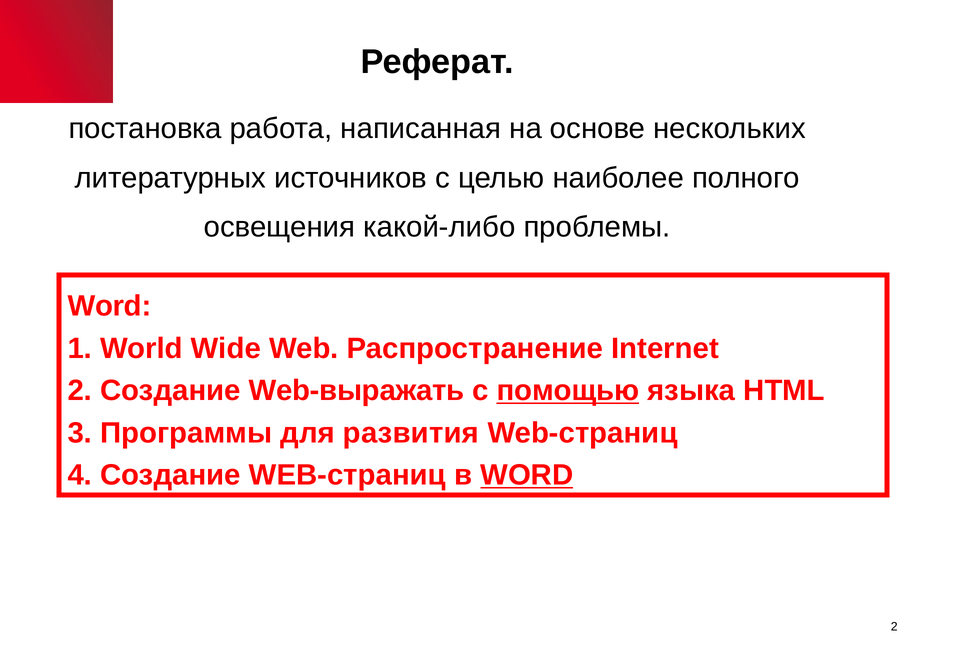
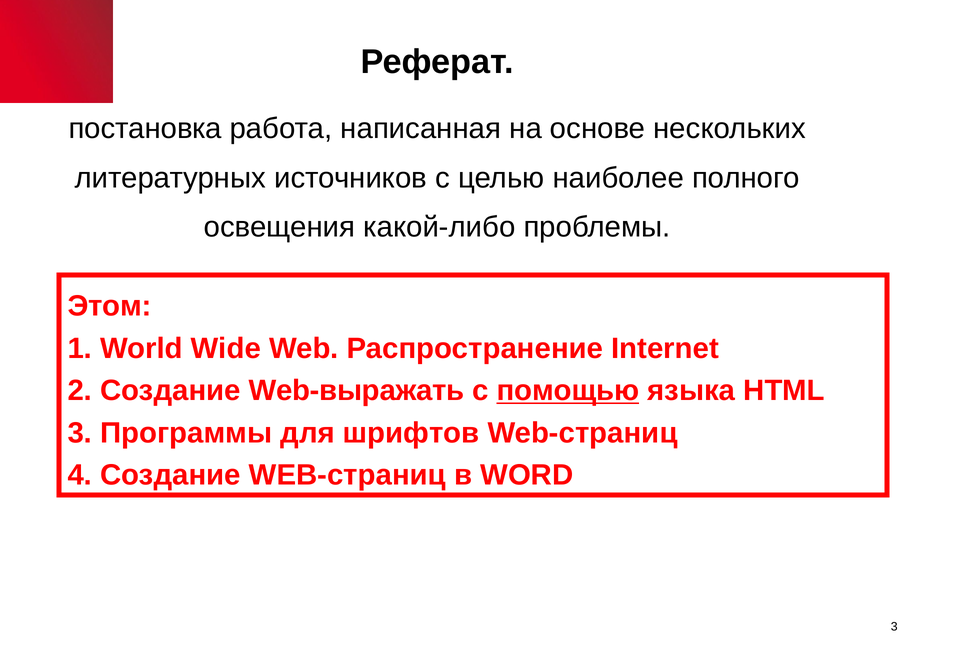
Word at (110, 306): Word -> Этом
развития: развития -> шрифтов
WORD at (527, 475) underline: present -> none
2 at (894, 627): 2 -> 3
